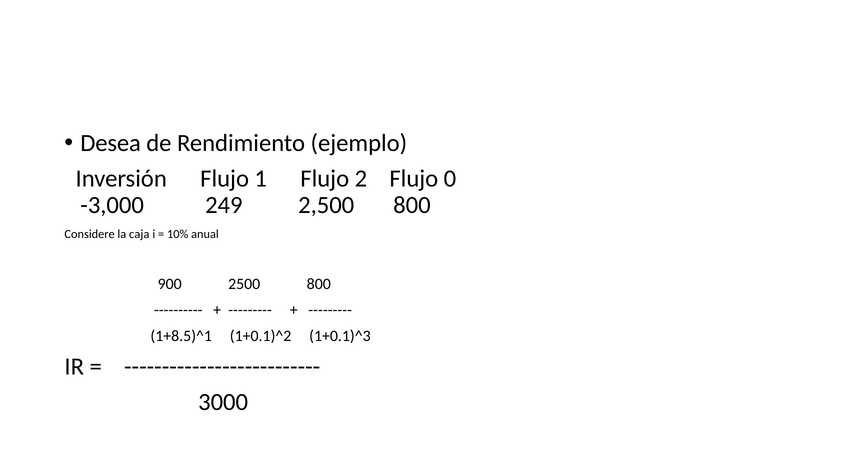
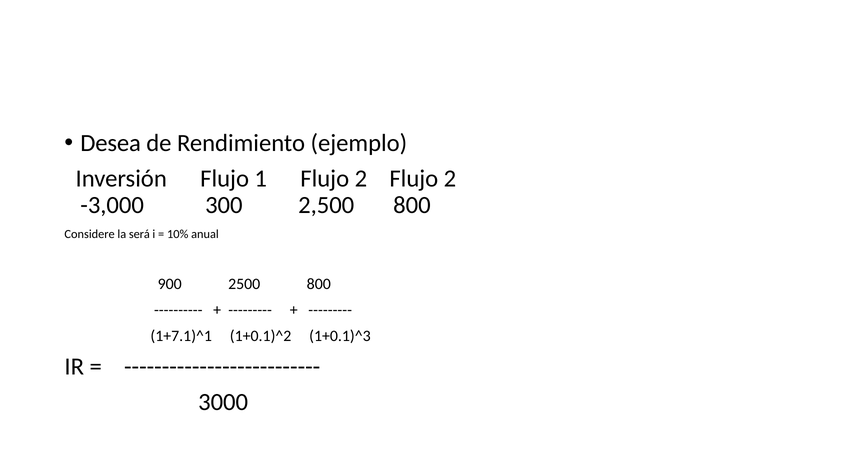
2 Flujo 0: 0 -> 2
249: 249 -> 300
caja: caja -> será
1+8.5)^1: 1+8.5)^1 -> 1+7.1)^1
